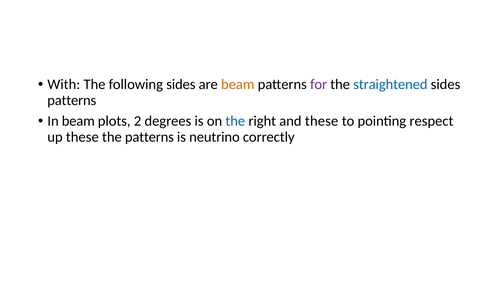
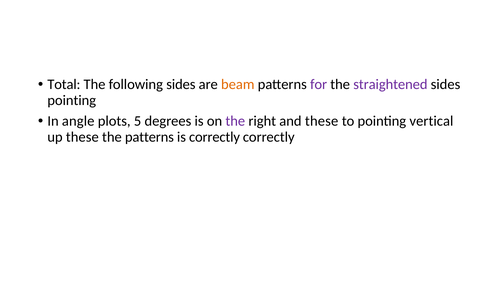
With: With -> Total
straightened colour: blue -> purple
patterns at (72, 100): patterns -> pointing
In beam: beam -> angle
2: 2 -> 5
the at (235, 121) colour: blue -> purple
respect: respect -> vertical
is neutrino: neutrino -> correctly
